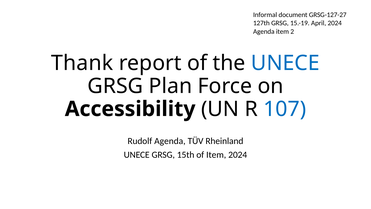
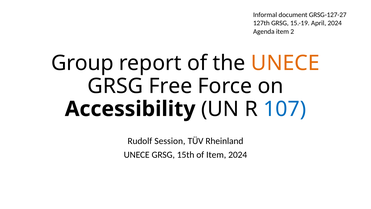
Thank: Thank -> Group
UNECE at (285, 63) colour: blue -> orange
Plan: Plan -> Free
Rudolf Agenda: Agenda -> Session
